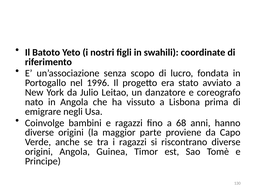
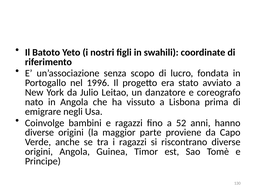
68: 68 -> 52
